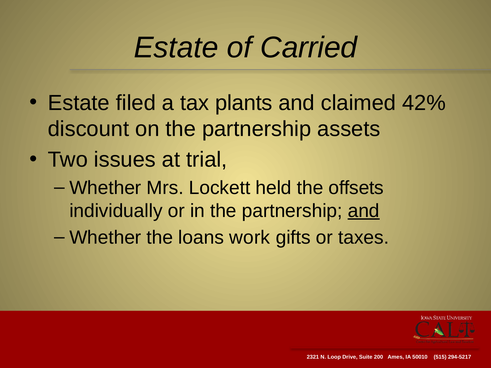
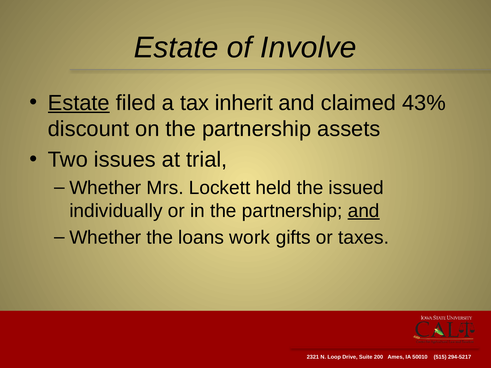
Carried: Carried -> Involve
Estate at (79, 103) underline: none -> present
plants: plants -> inherit
42%: 42% -> 43%
offsets: offsets -> issued
